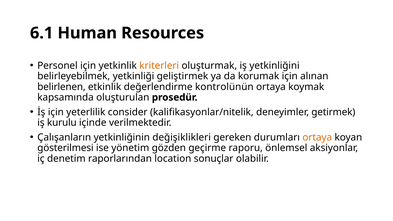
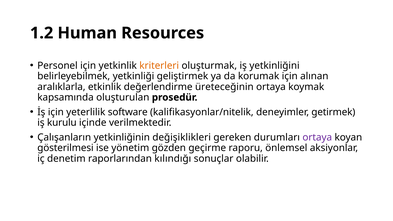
6.1: 6.1 -> 1.2
belirlenen: belirlenen -> aralıklarla
kontrolünün: kontrolünün -> üreteceğinin
consider: consider -> software
ortaya at (317, 137) colour: orange -> purple
location: location -> kılındığı
